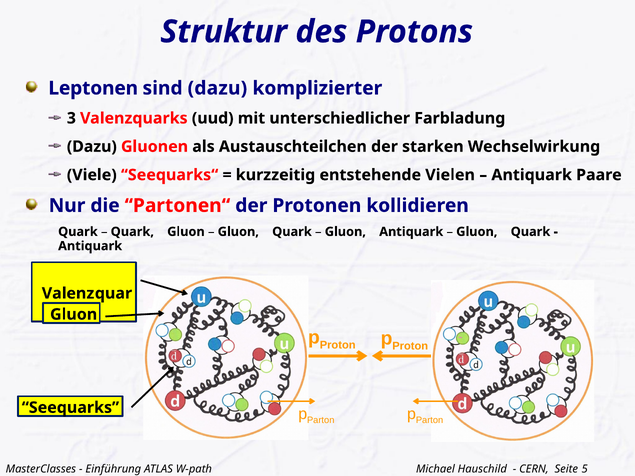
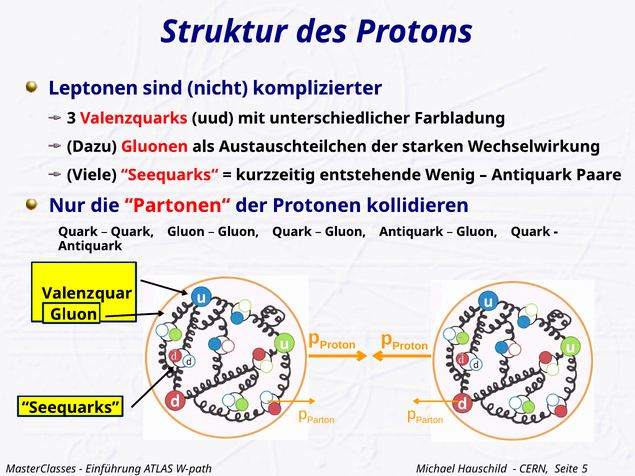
sind dazu: dazu -> nicht
Vielen: Vielen -> Wenig
